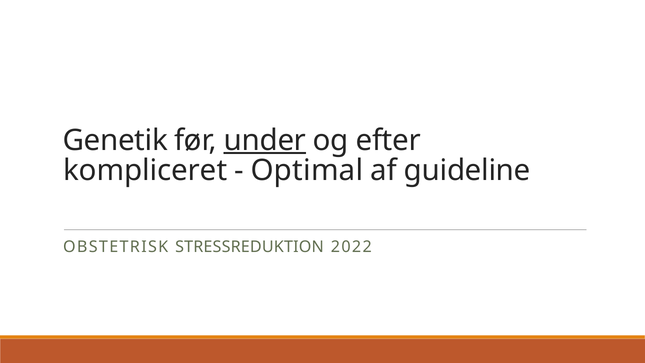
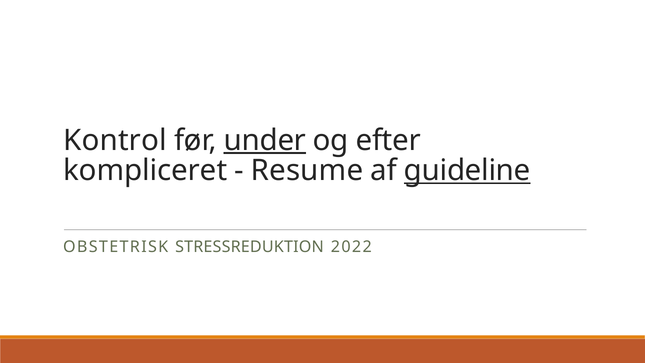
Genetik: Genetik -> Kontrol
Optimal: Optimal -> Resume
guideline underline: none -> present
